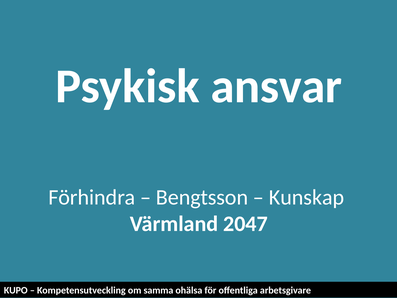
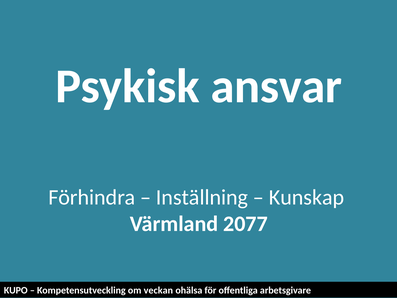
Bengtsson: Bengtsson -> Inställning
2047: 2047 -> 2077
samma: samma -> veckan
